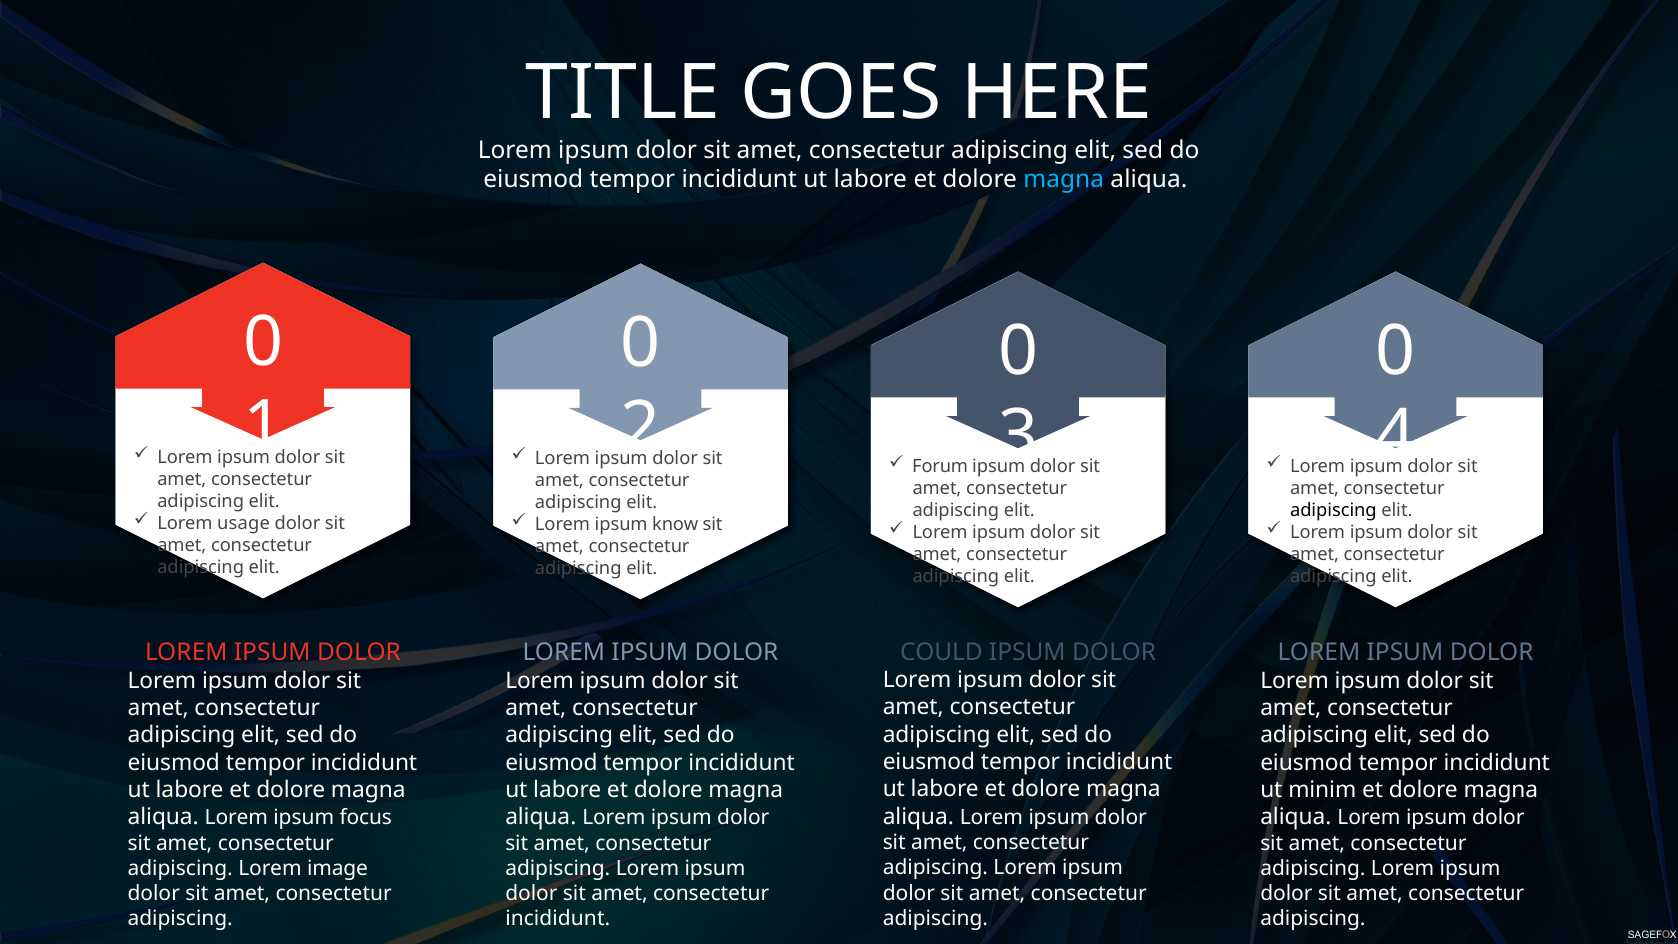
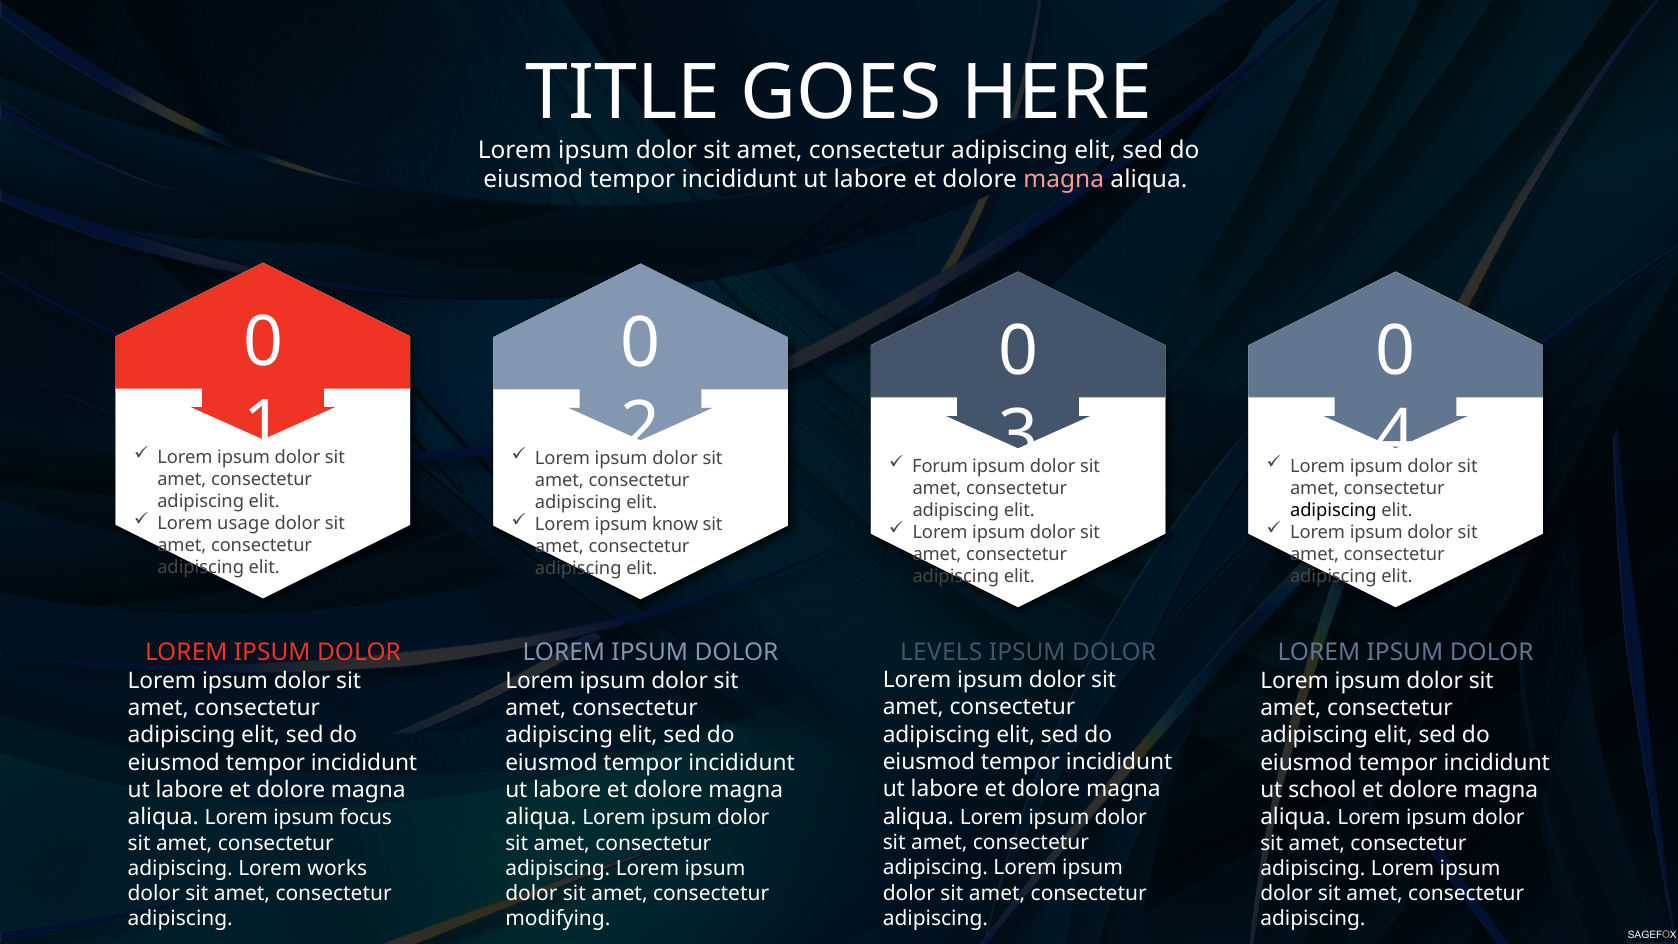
magna at (1064, 180) colour: light blue -> pink
COULD: COULD -> LEVELS
minim: minim -> school
image: image -> works
incididunt at (558, 919): incididunt -> modifying
